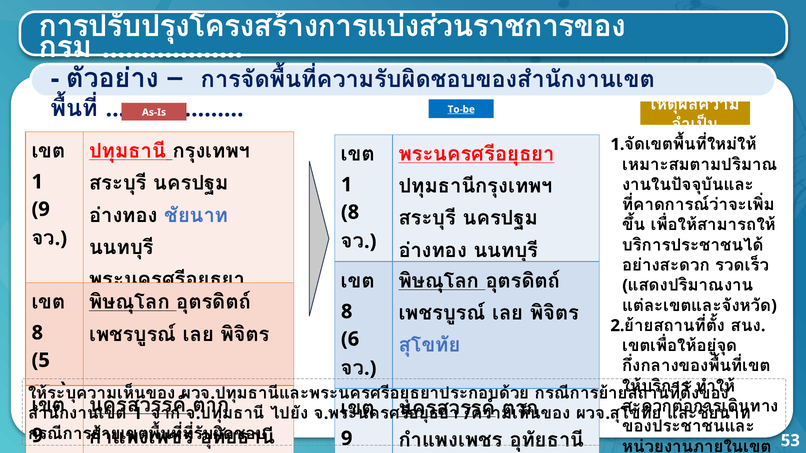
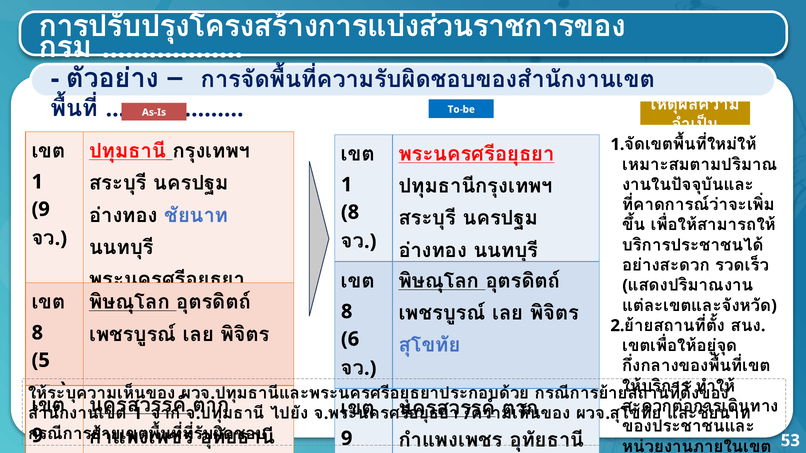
To-be underline: present -> none
